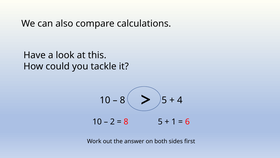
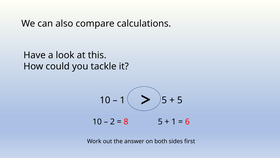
8 at (122, 100): 8 -> 1
4 at (180, 100): 4 -> 5
